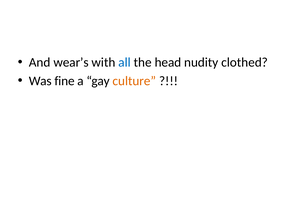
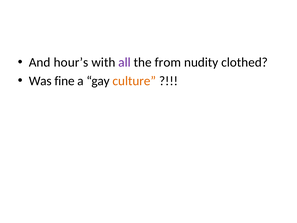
wear’s: wear’s -> hour’s
all colour: blue -> purple
head: head -> from
